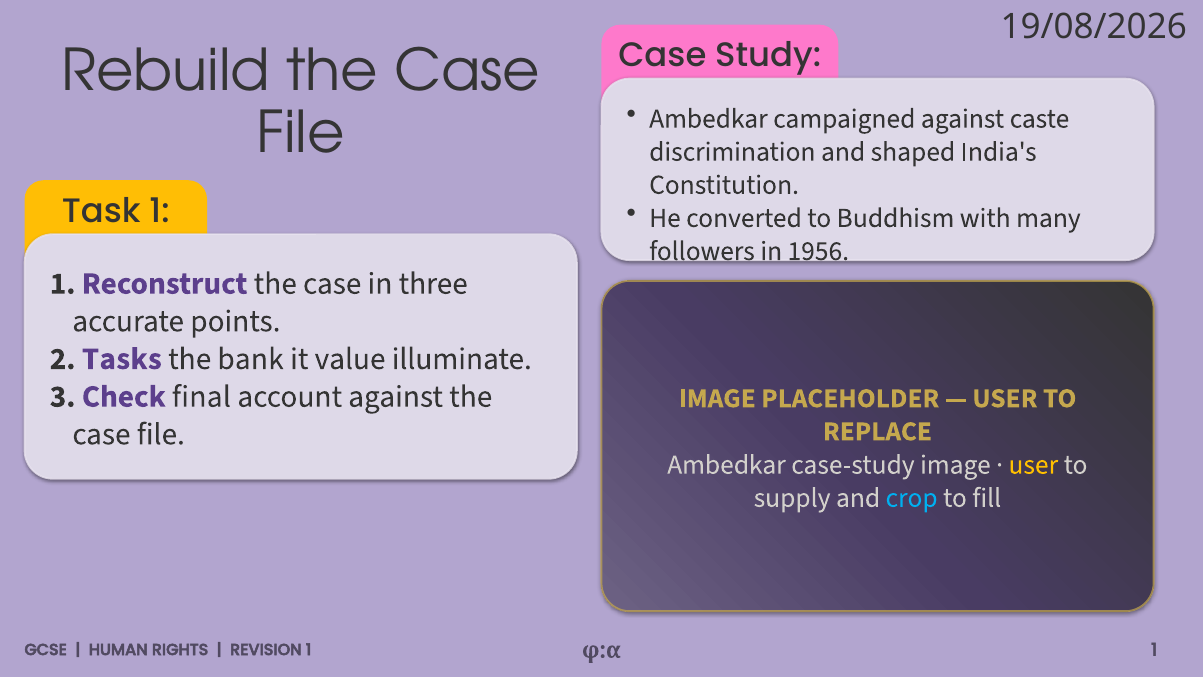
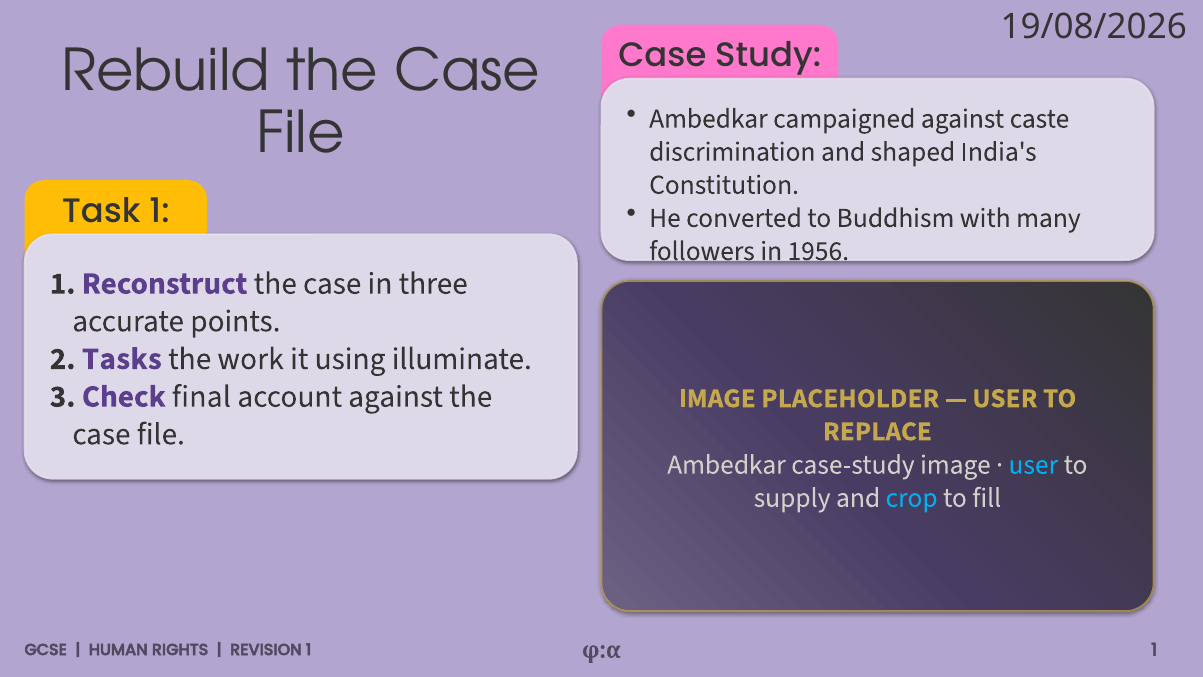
bank: bank -> work
value: value -> using
user at (1033, 464) colour: yellow -> light blue
